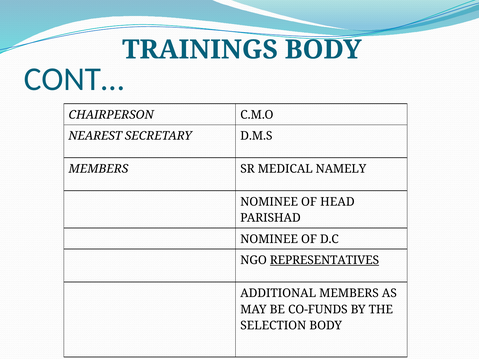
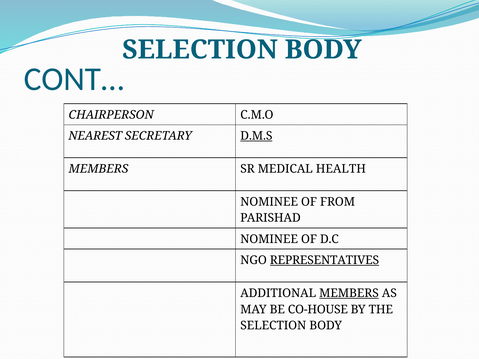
TRAININGS at (200, 50): TRAININGS -> SELECTION
D.M.S underline: none -> present
NAMELY: NAMELY -> HEALTH
HEAD: HEAD -> FROM
MEMBERS at (349, 293) underline: none -> present
CO-FUNDS: CO-FUNDS -> CO-HOUSE
